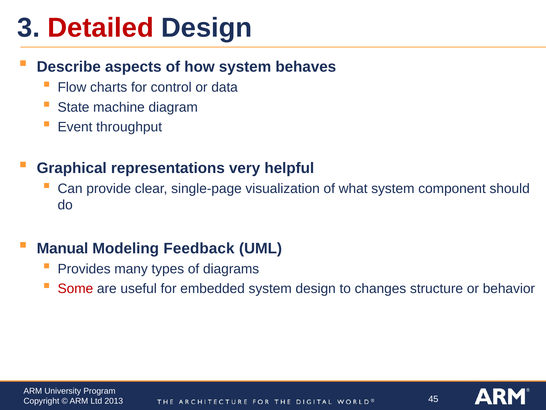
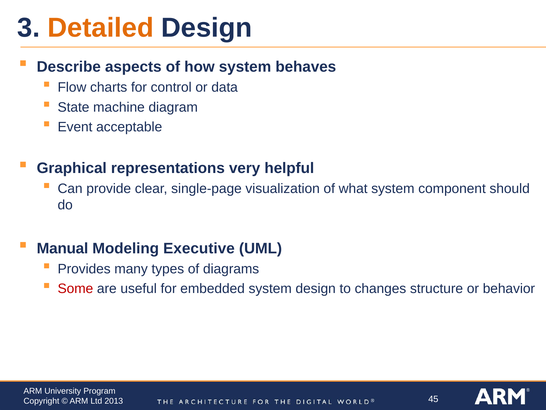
Detailed colour: red -> orange
throughput: throughput -> acceptable
Feedback: Feedback -> Executive
